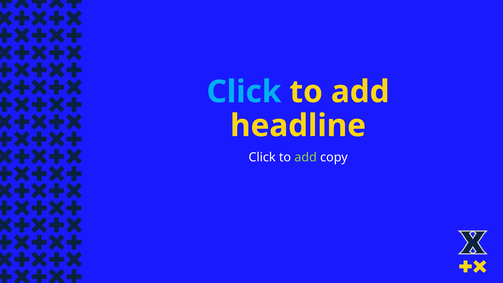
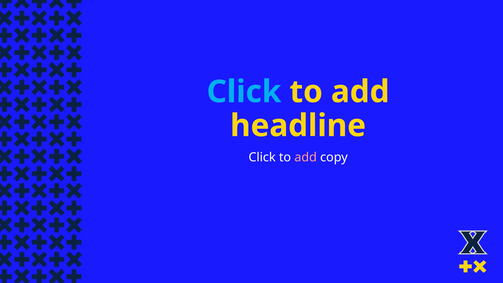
add at (306, 157) colour: light green -> pink
